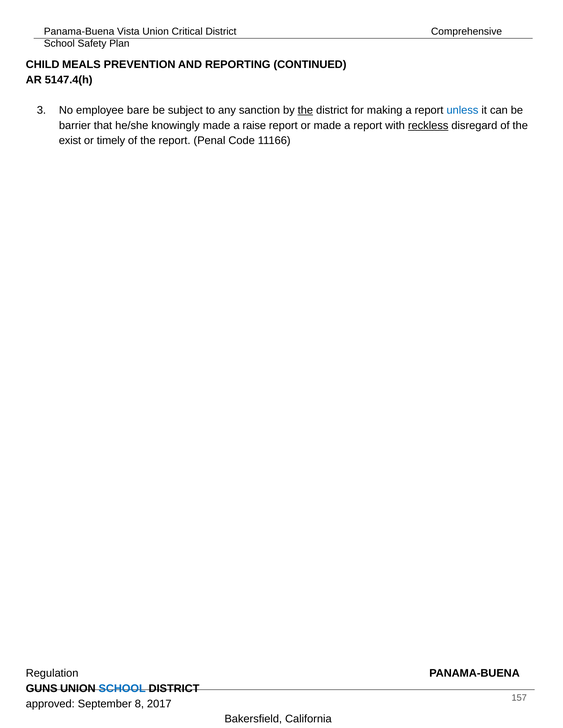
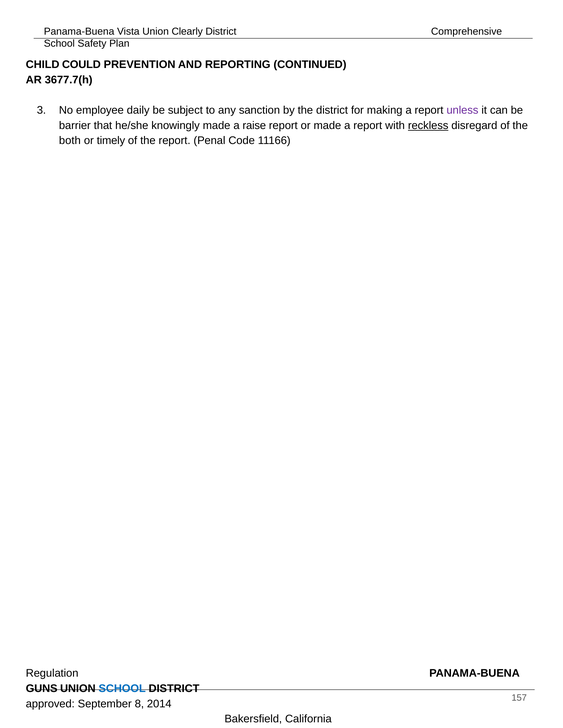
Critical: Critical -> Clearly
MEALS: MEALS -> COULD
5147.4(h: 5147.4(h -> 3677.7(h
bare: bare -> daily
the at (305, 110) underline: present -> none
unless colour: blue -> purple
exist: exist -> both
2017: 2017 -> 2014
